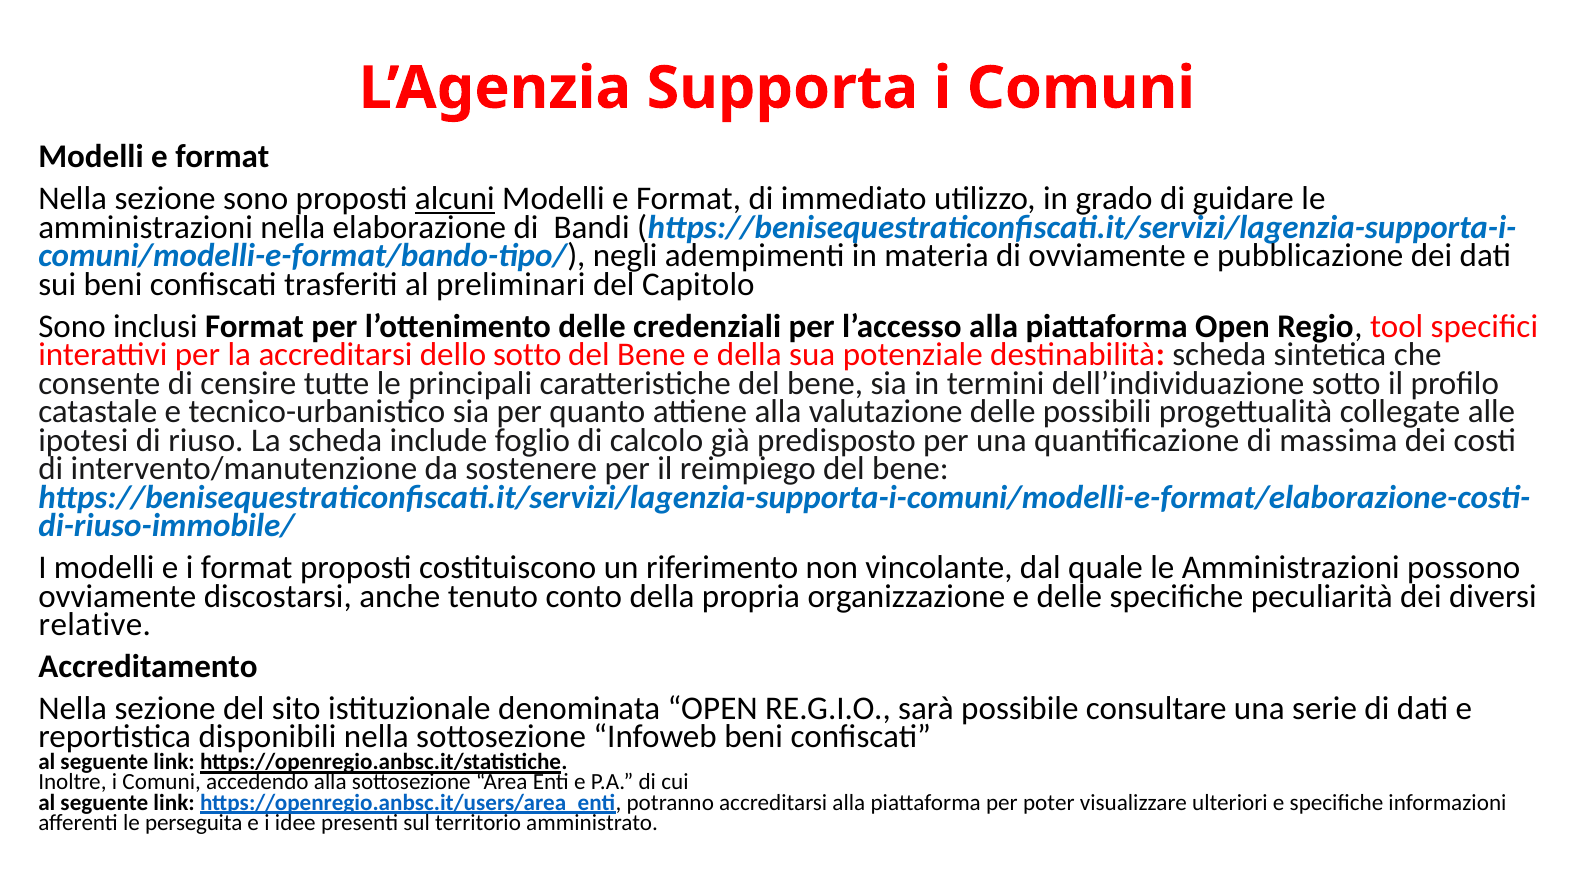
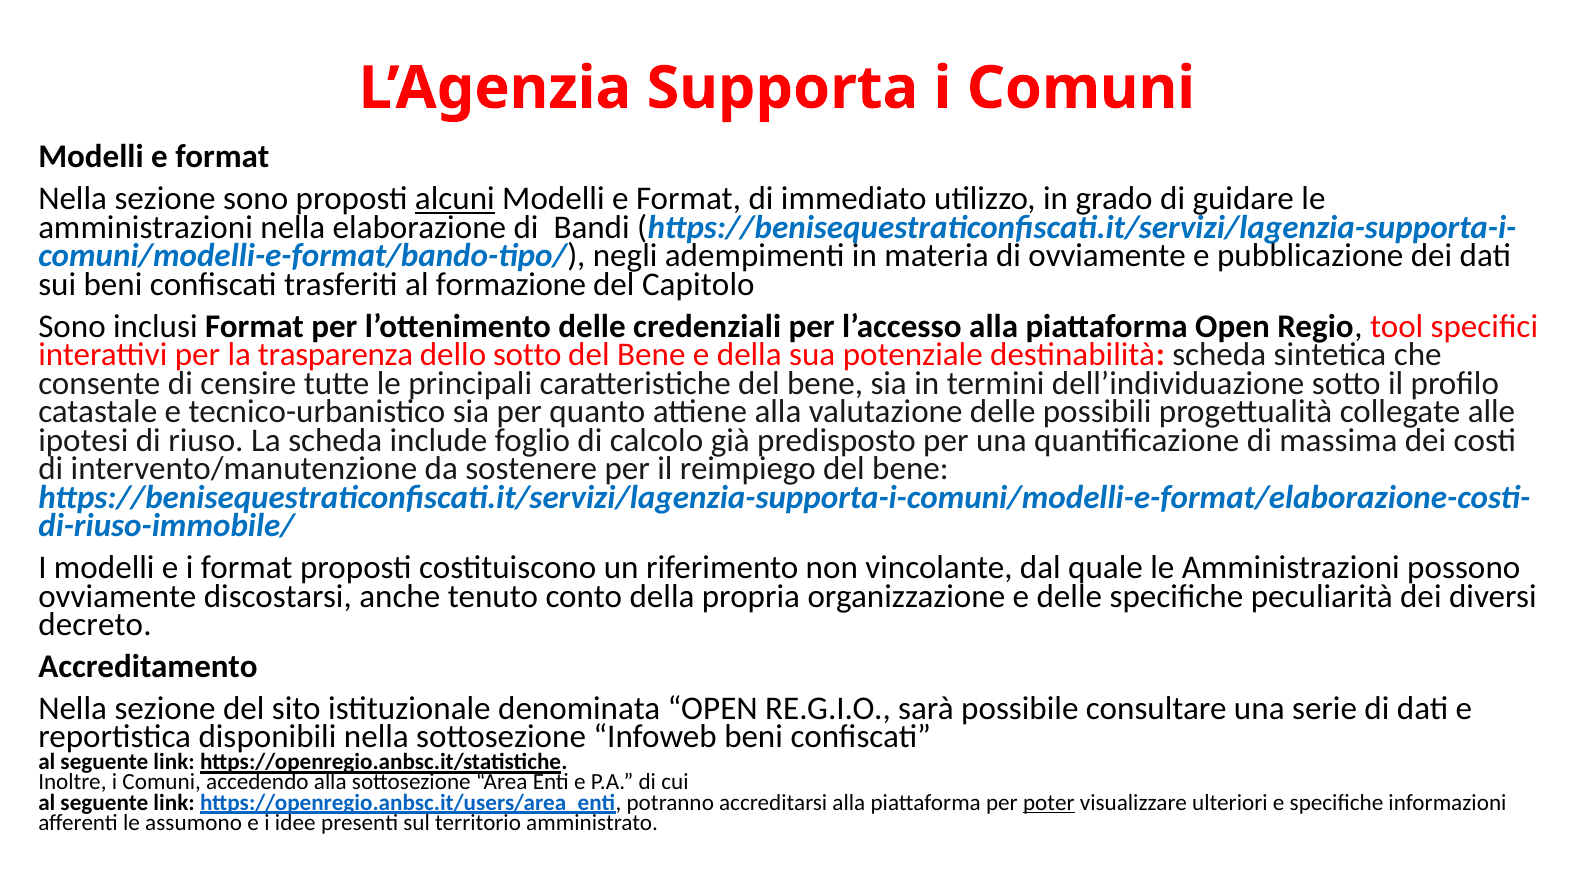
preliminari: preliminari -> formazione
la accreditarsi: accreditarsi -> trasparenza
relative: relative -> decreto
poter underline: none -> present
perseguita: perseguita -> assumono
